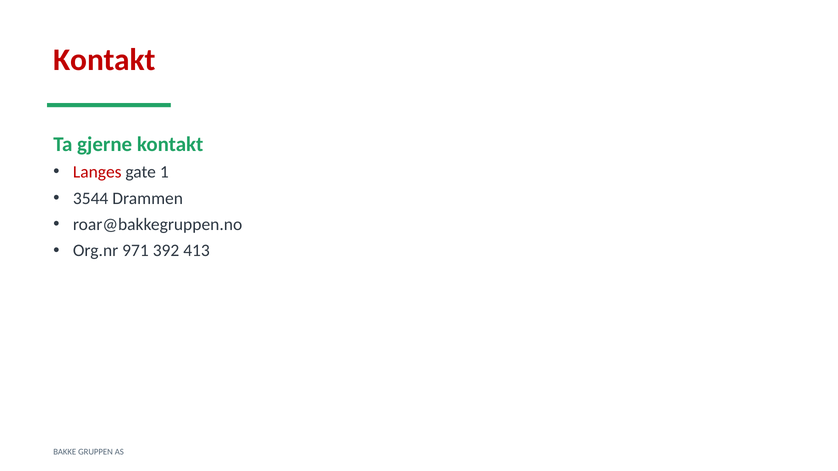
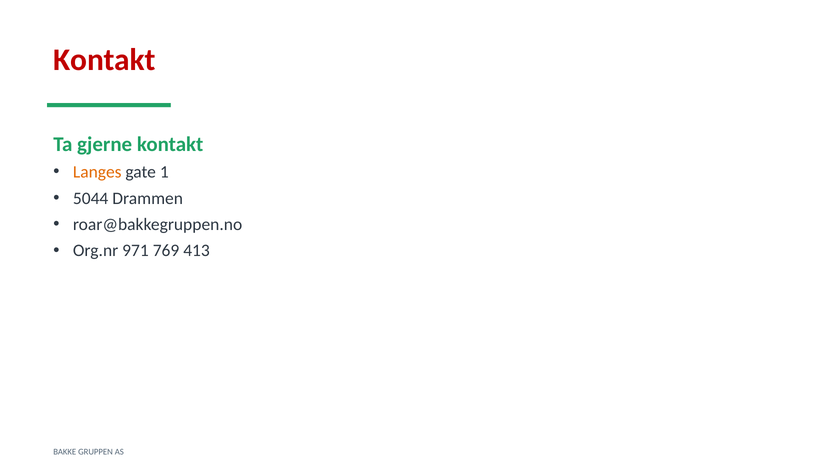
Langes colour: red -> orange
3544: 3544 -> 5044
392: 392 -> 769
